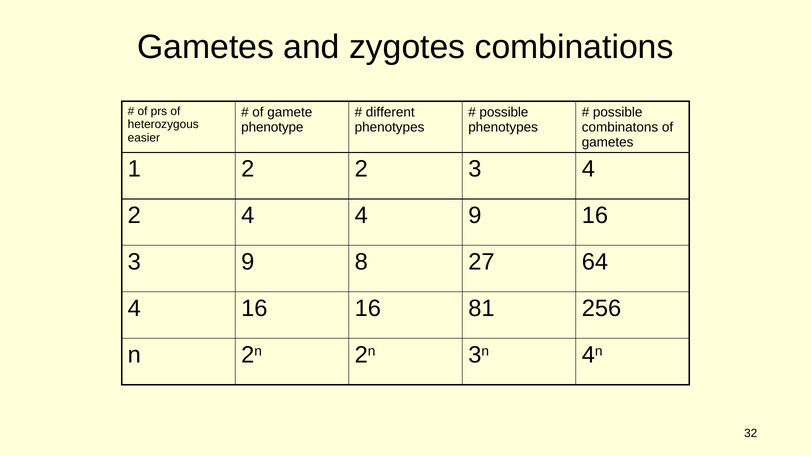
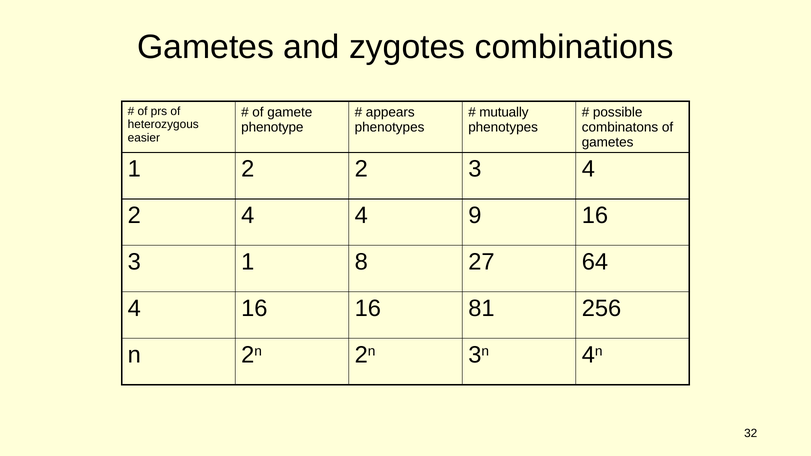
different: different -> appears
possible at (504, 112): possible -> mutually
3 9: 9 -> 1
